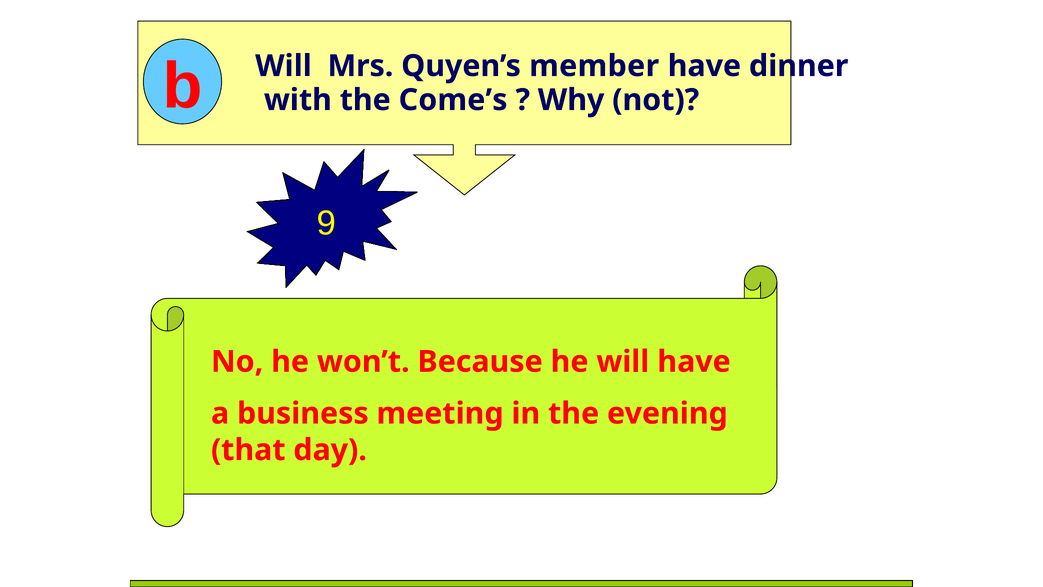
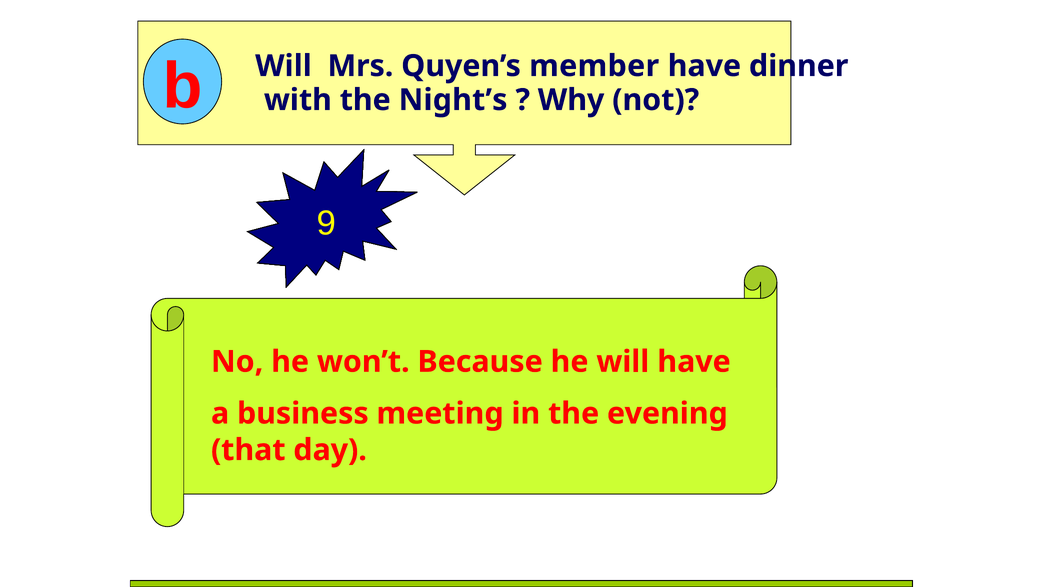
Come’s: Come’s -> Night’s
